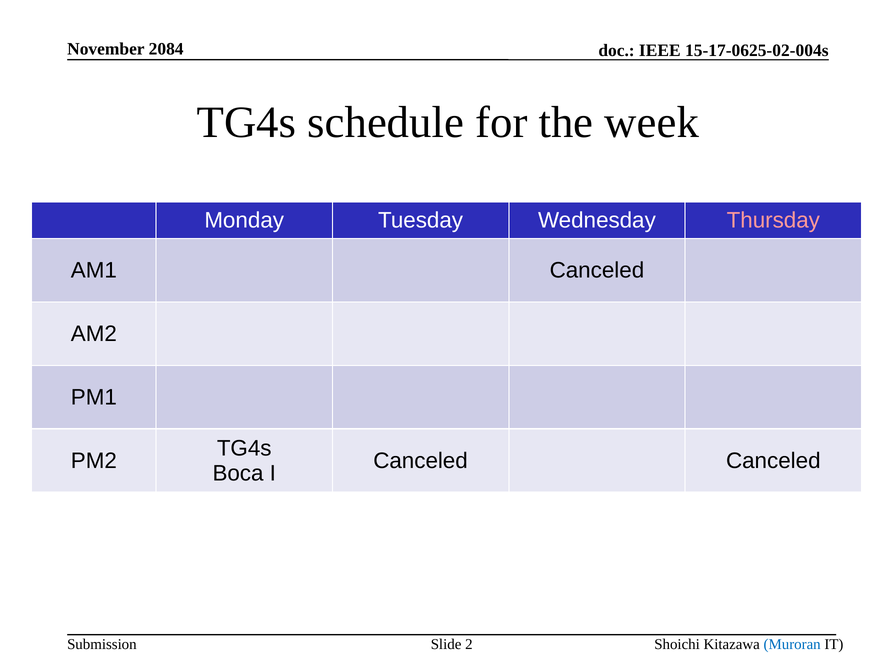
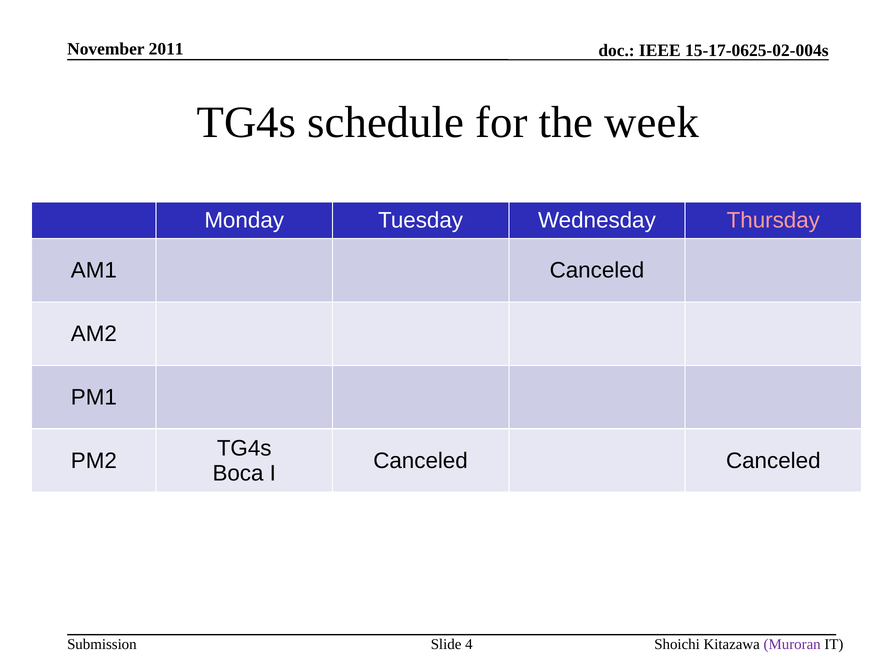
2084: 2084 -> 2011
Muroran colour: blue -> purple
2: 2 -> 4
